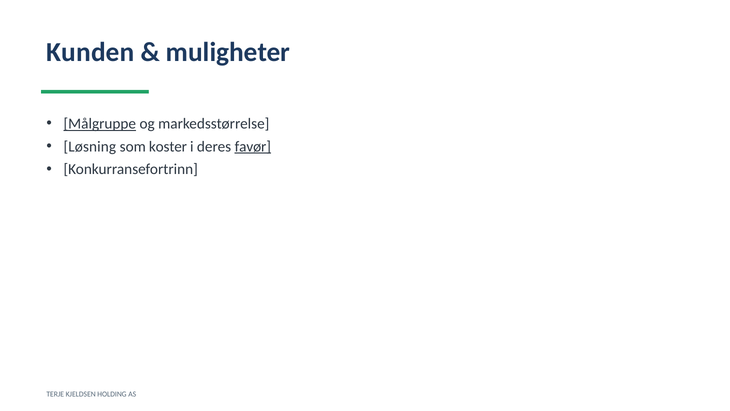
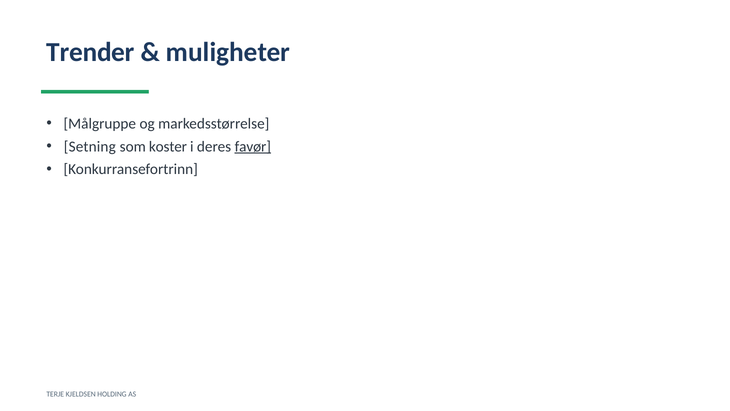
Kunden: Kunden -> Trender
Målgruppe underline: present -> none
Løsning: Løsning -> Setning
